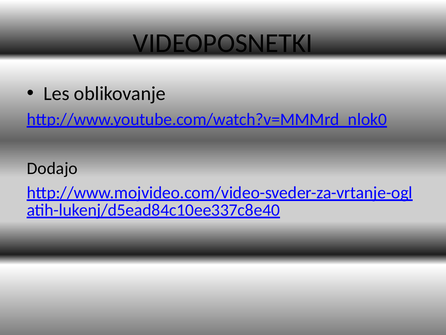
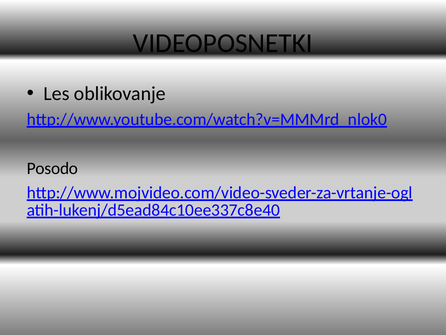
Dodajo: Dodajo -> Posodo
